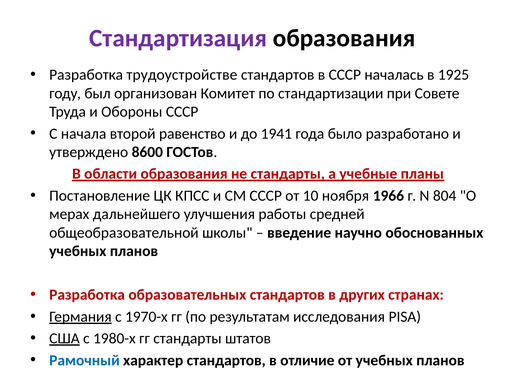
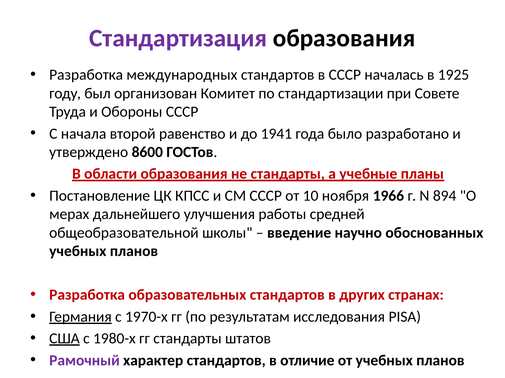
трудоустройстве: трудоустройстве -> международных
804: 804 -> 894
Рамочный colour: blue -> purple
